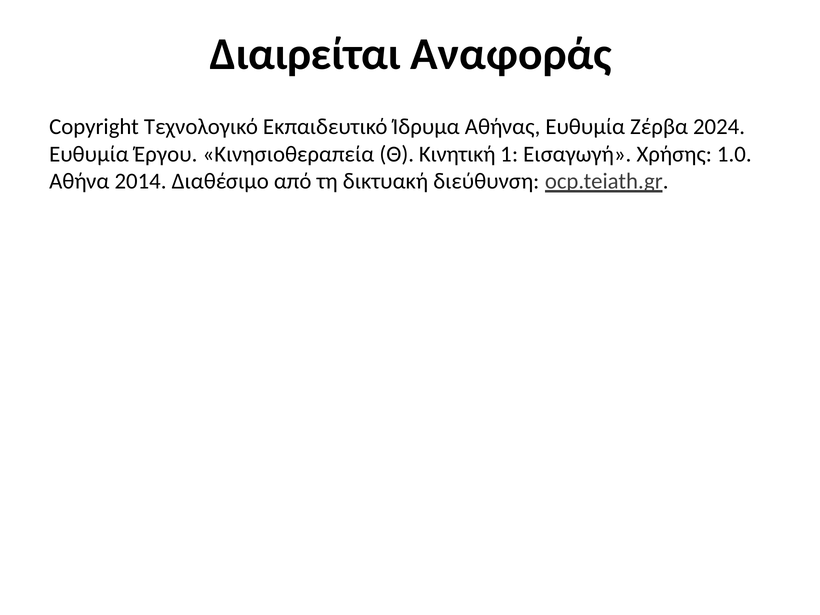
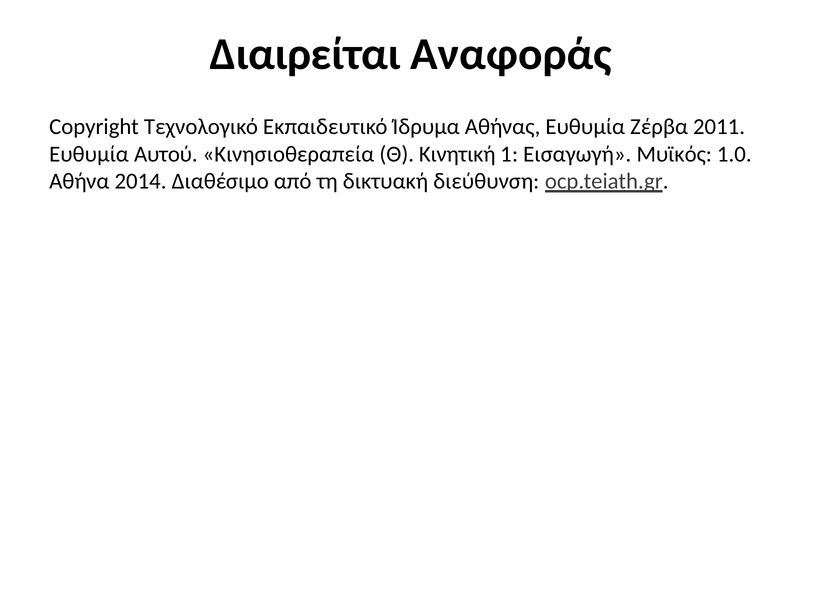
2024: 2024 -> 2011
Έργου: Έργου -> Αυτού
Χρήσης: Χρήσης -> Μυϊκός
